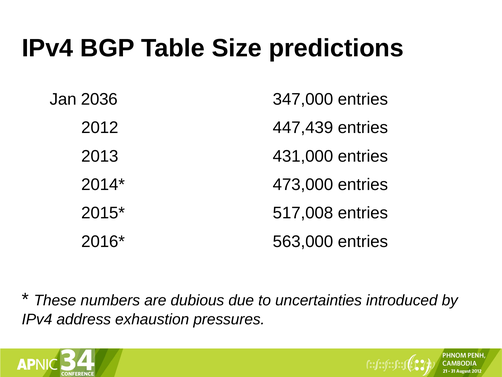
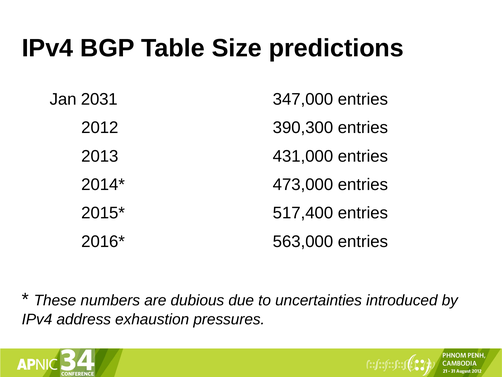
2036: 2036 -> 2031
447,439: 447,439 -> 390,300
517,008: 517,008 -> 517,400
